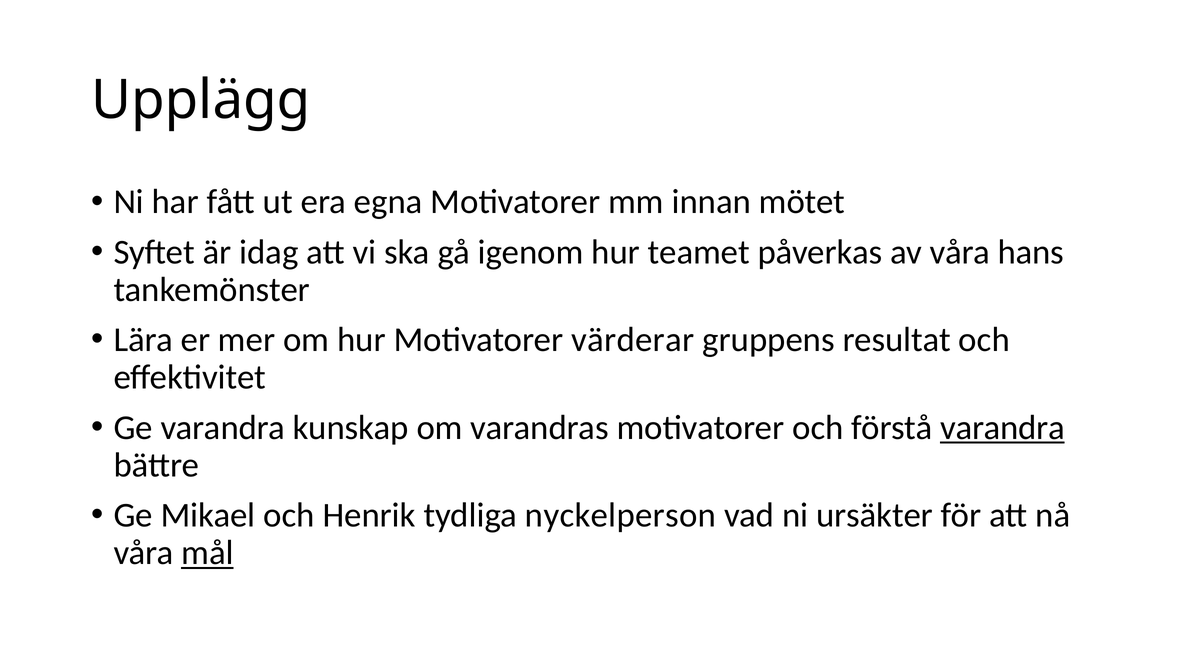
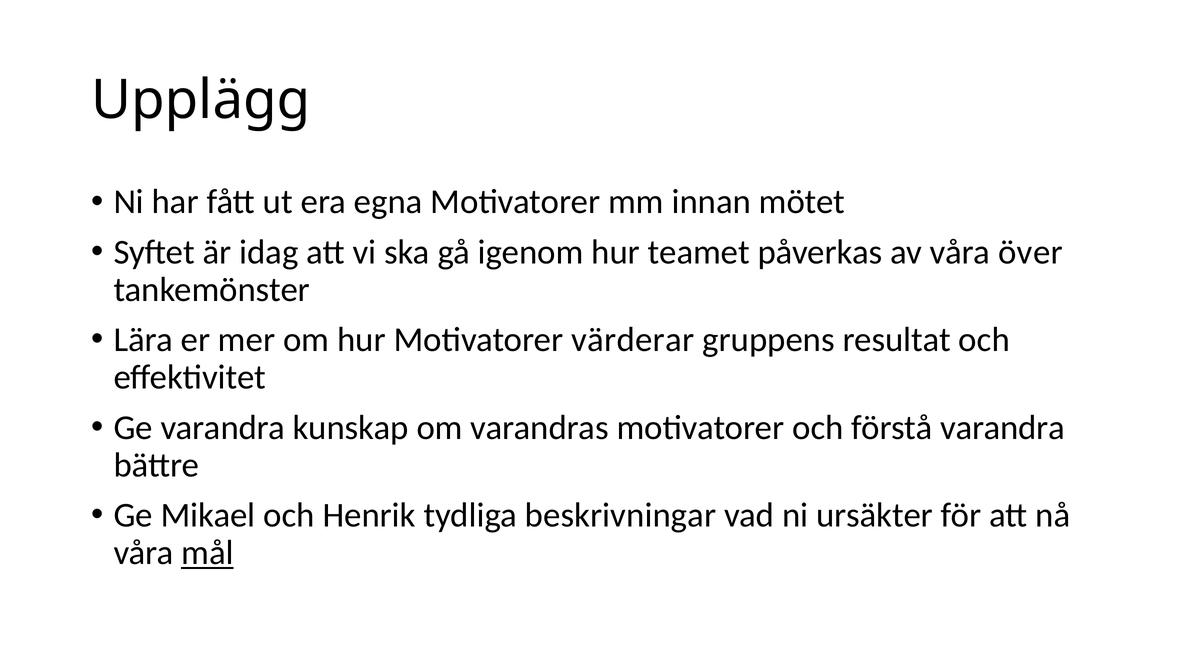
hans: hans -> över
varandra at (1003, 428) underline: present -> none
nyckelperson: nyckelperson -> beskrivningar
